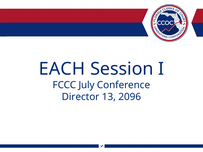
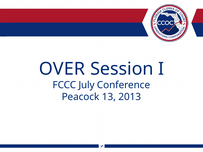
EACH: EACH -> OVER
Director: Director -> Peacock
2096: 2096 -> 2013
